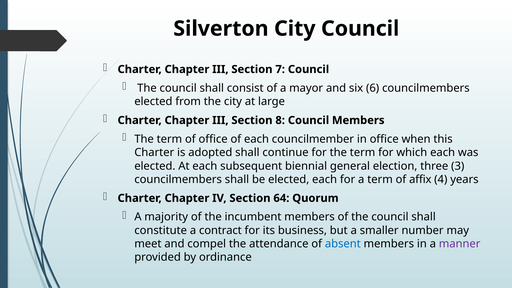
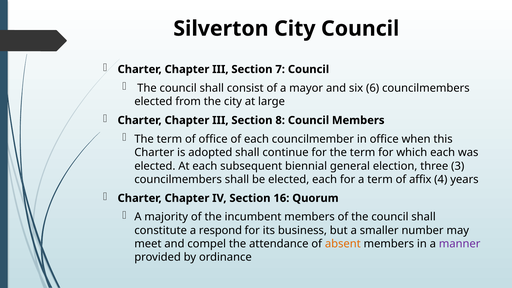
64: 64 -> 16
contract: contract -> respond
absent colour: blue -> orange
